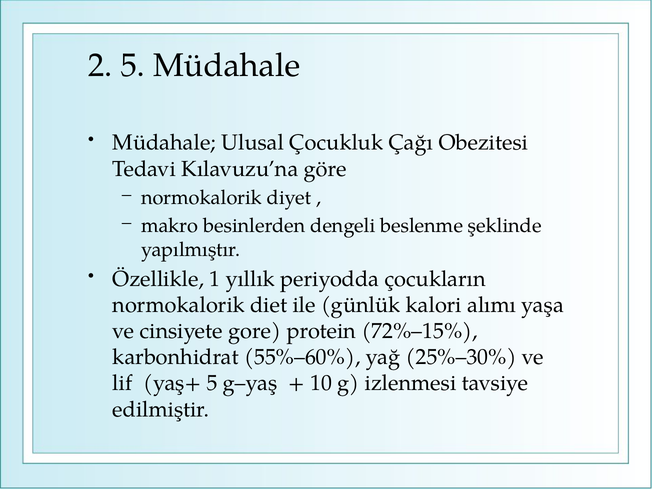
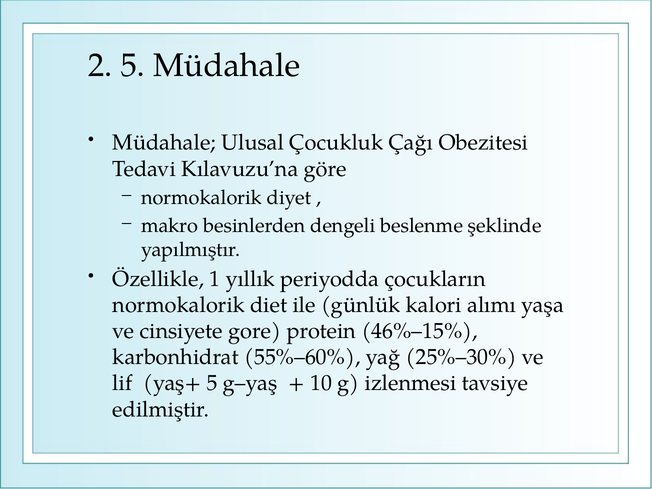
72%–15%: 72%–15% -> 46%–15%
